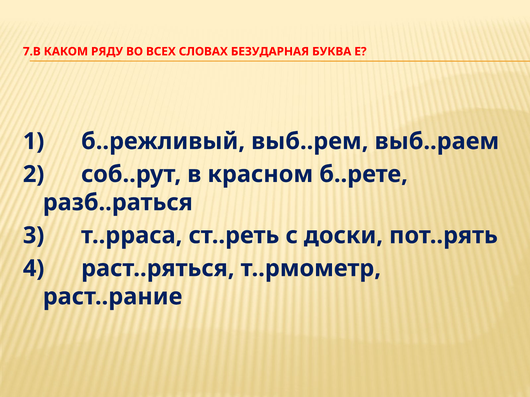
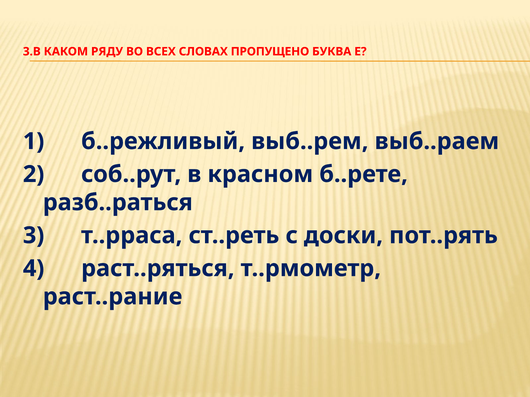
7.В: 7.В -> 3.В
БЕЗУДАРНАЯ: БЕЗУДАРНАЯ -> ПРОПУЩЕНО
